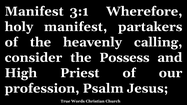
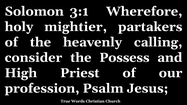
Manifest at (34, 11): Manifest -> Solomon
holy manifest: manifest -> mightier
